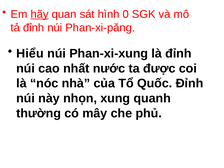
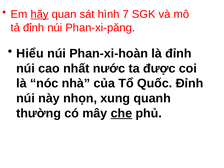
0: 0 -> 7
Phan-xi-xung: Phan-xi-xung -> Phan-xi-hoàn
che underline: none -> present
